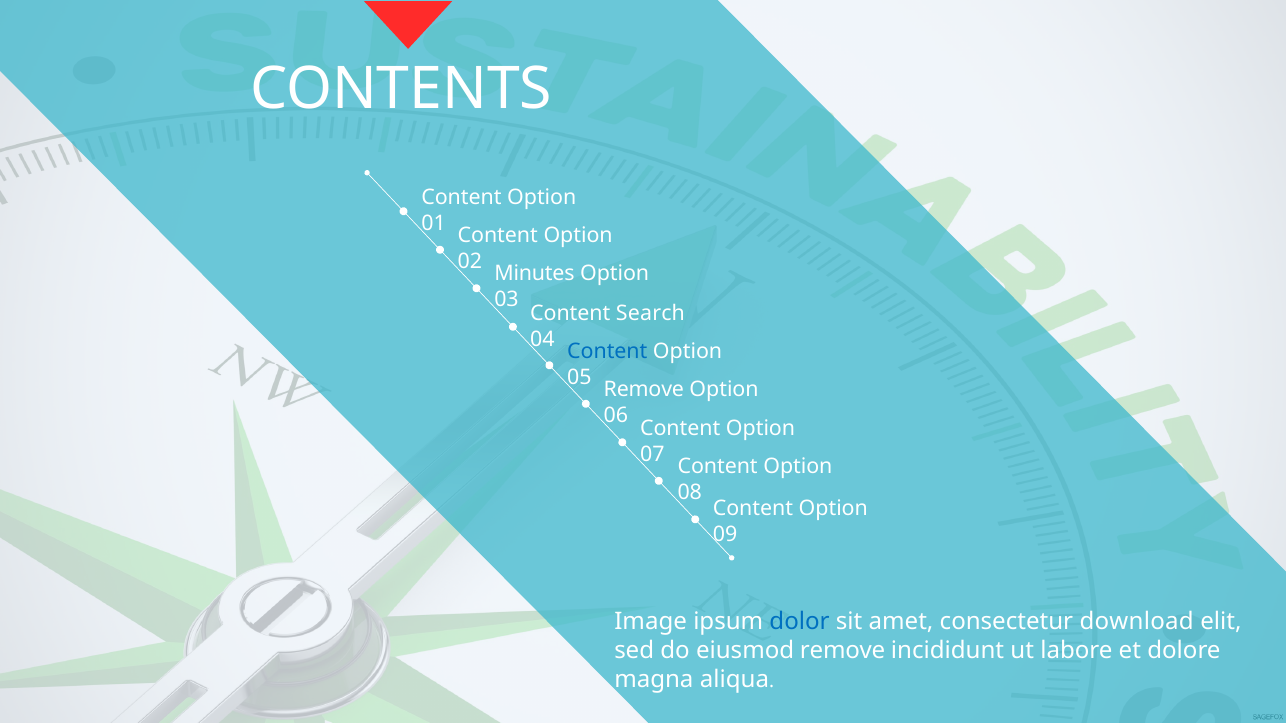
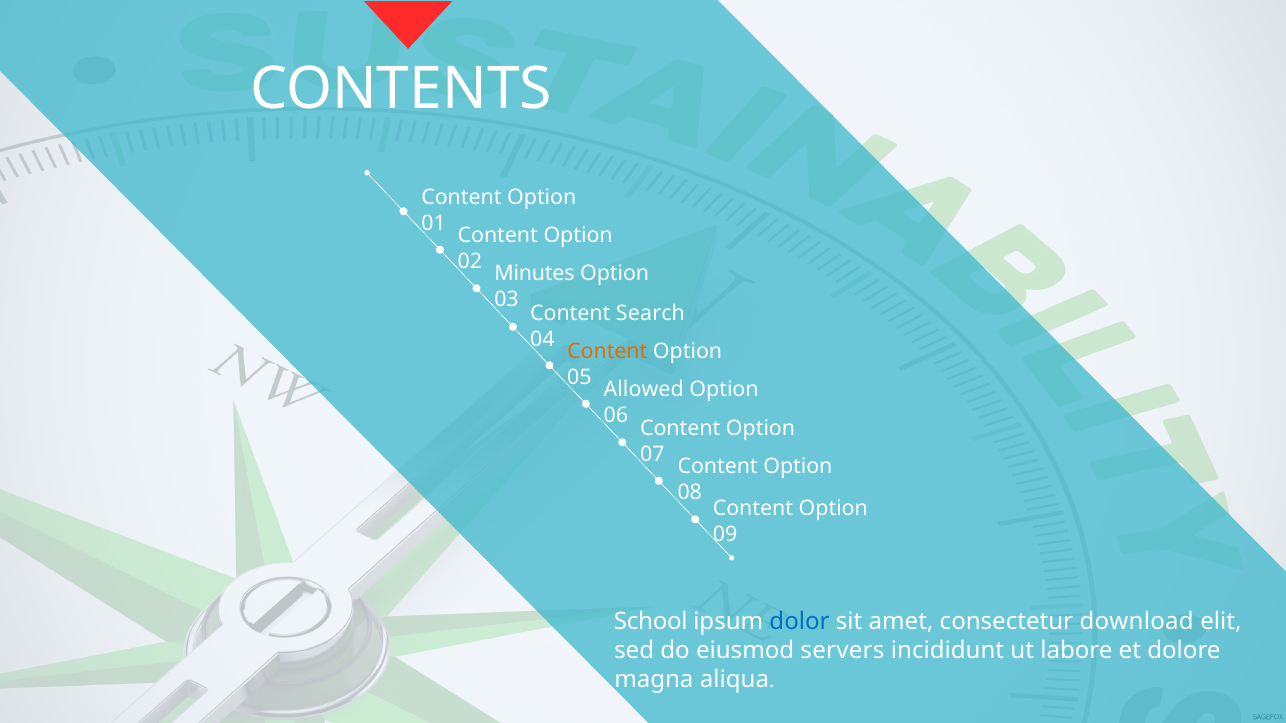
Content at (607, 352) colour: blue -> orange
Remove at (644, 390): Remove -> Allowed
Image: Image -> School
eiusmod remove: remove -> servers
